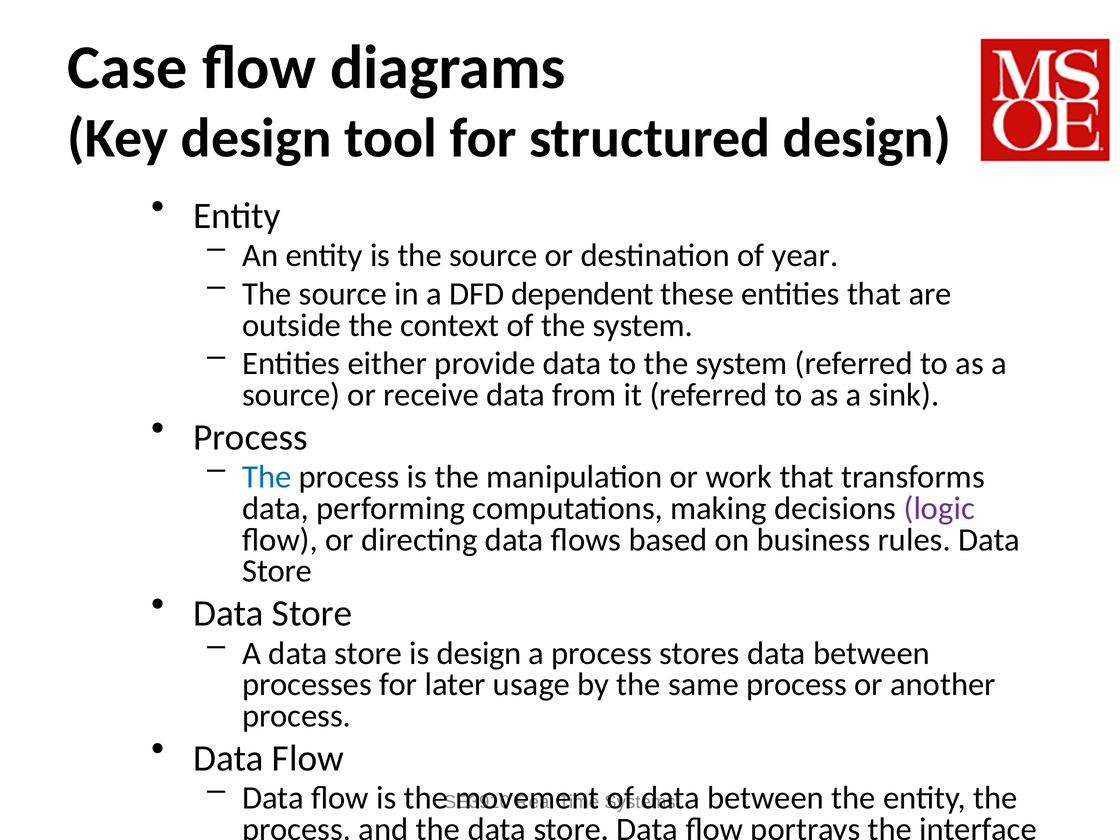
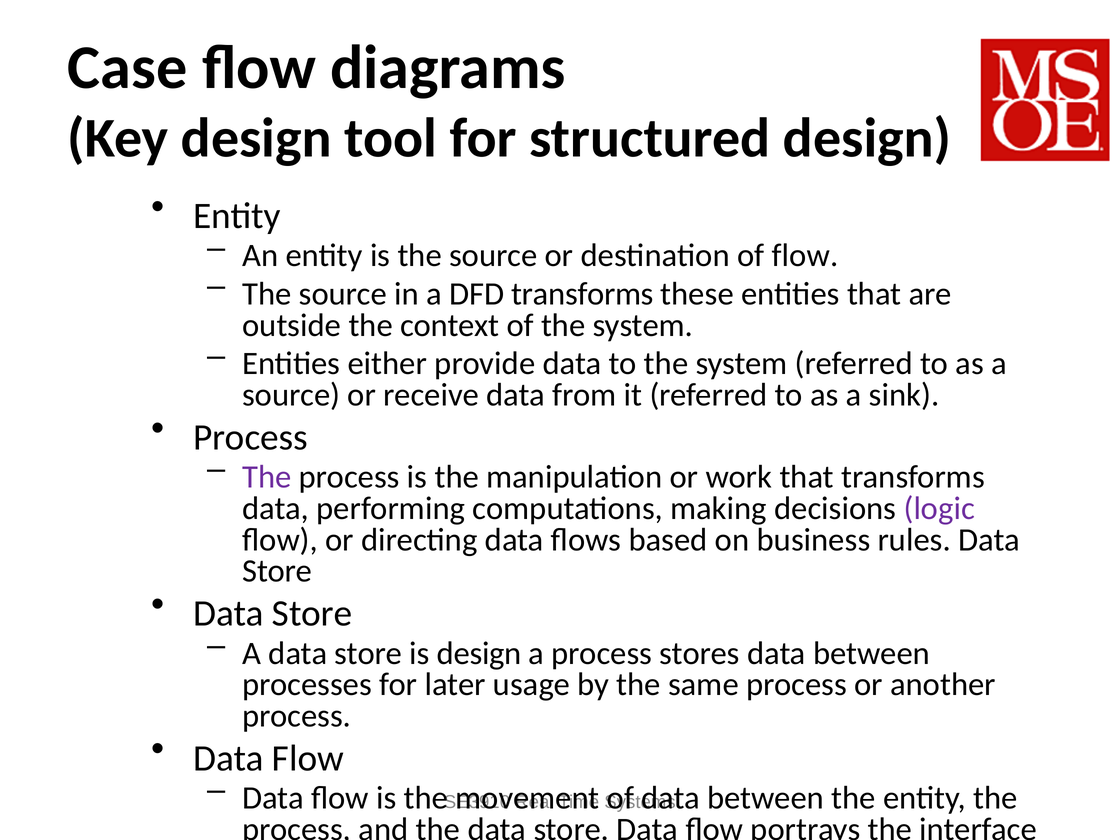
of year: year -> flow
DFD dependent: dependent -> transforms
The at (267, 477) colour: blue -> purple
